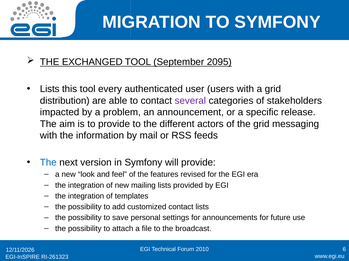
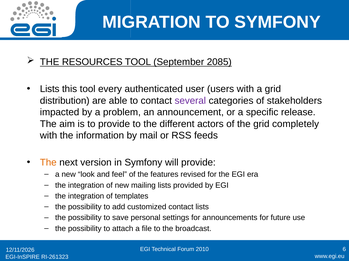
EXCHANGED: EXCHANGED -> RESOURCES
2095: 2095 -> 2085
messaging: messaging -> completely
The at (48, 163) colour: blue -> orange
